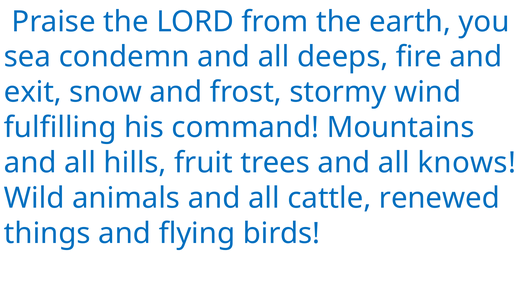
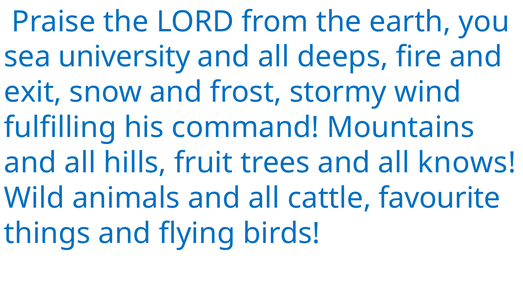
condemn: condemn -> university
renewed: renewed -> favourite
